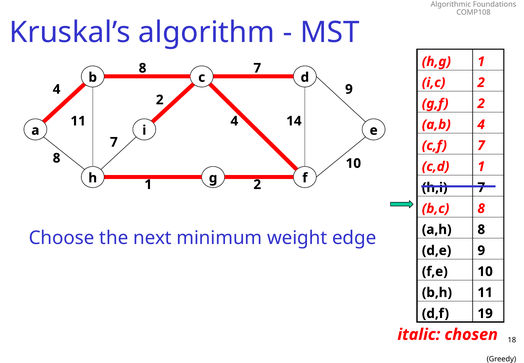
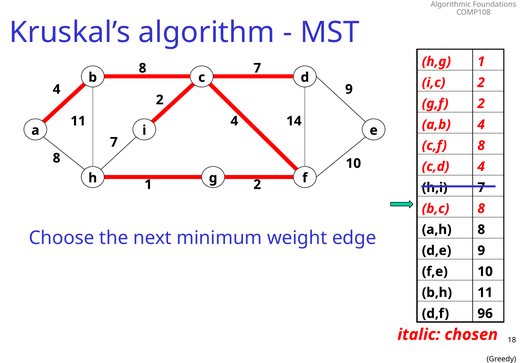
c,f 7: 7 -> 8
c,d 1: 1 -> 4
19: 19 -> 96
